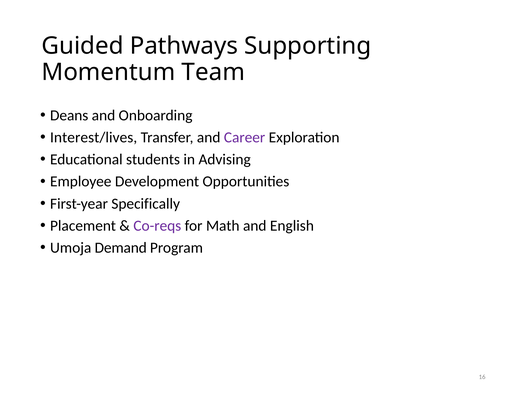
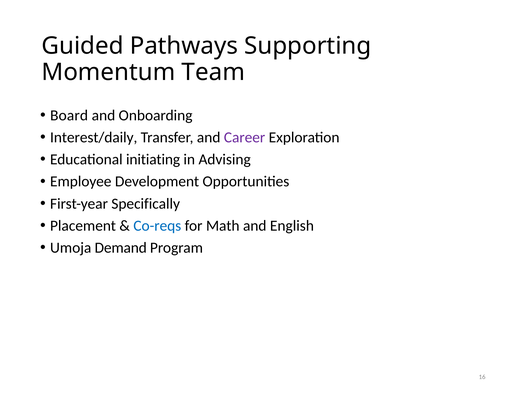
Deans: Deans -> Board
Interest/lives: Interest/lives -> Interest/daily
students: students -> initiating
Co-reqs colour: purple -> blue
